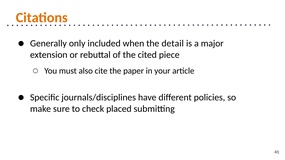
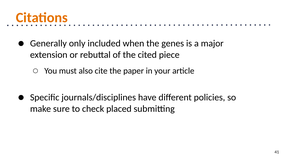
detail: detail -> genes
